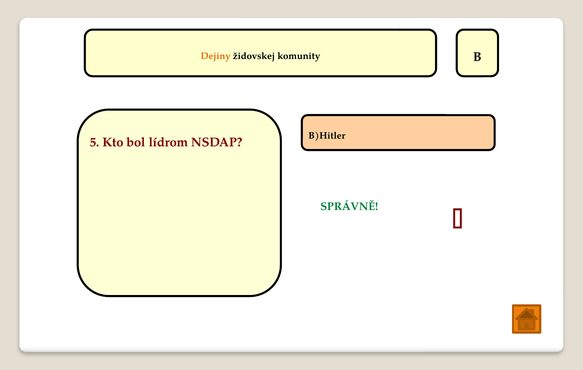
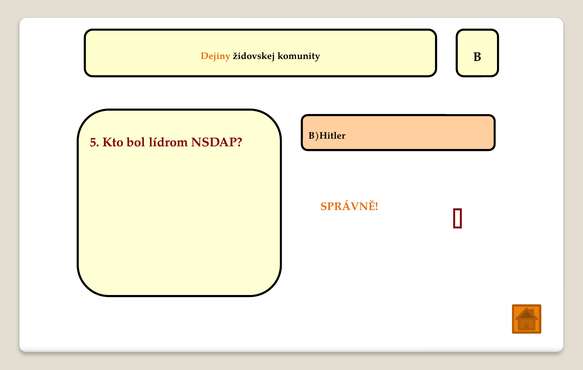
SPRÁVNĚ colour: green -> orange
